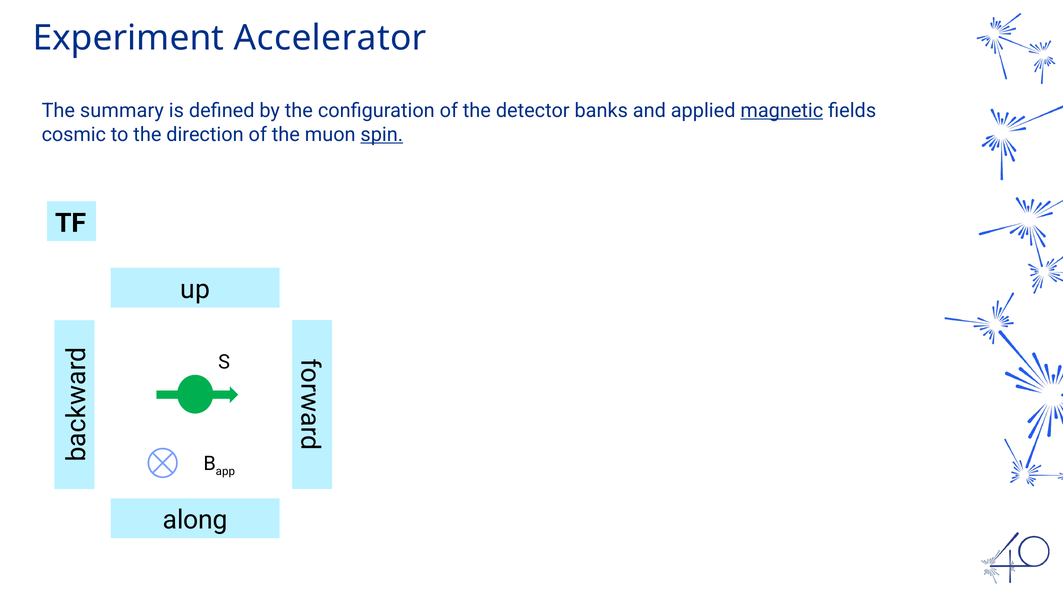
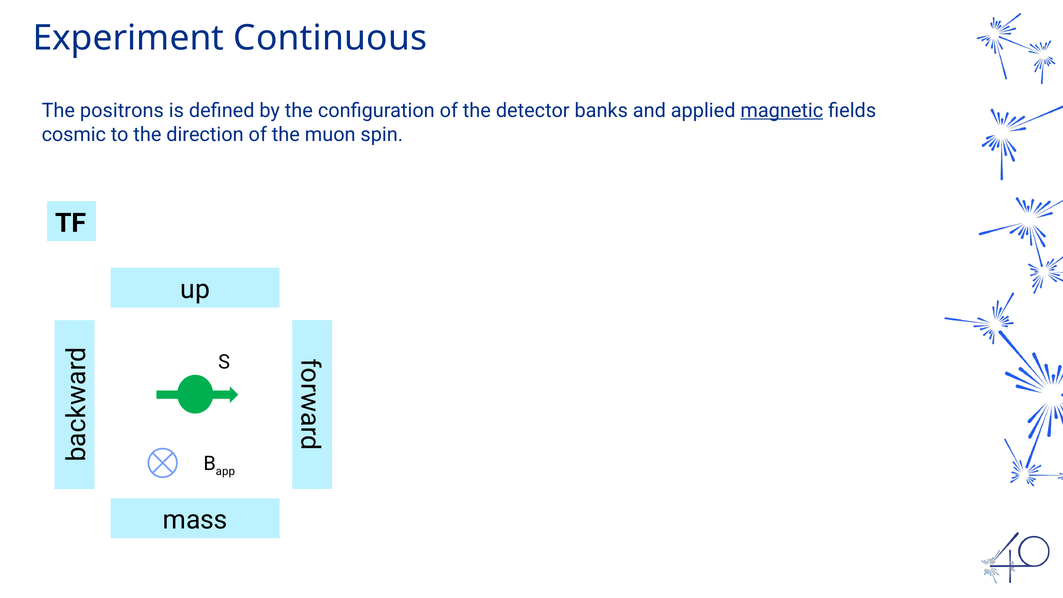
Accelerator: Accelerator -> Continuous
summary: summary -> positrons
spin underline: present -> none
along: along -> mass
